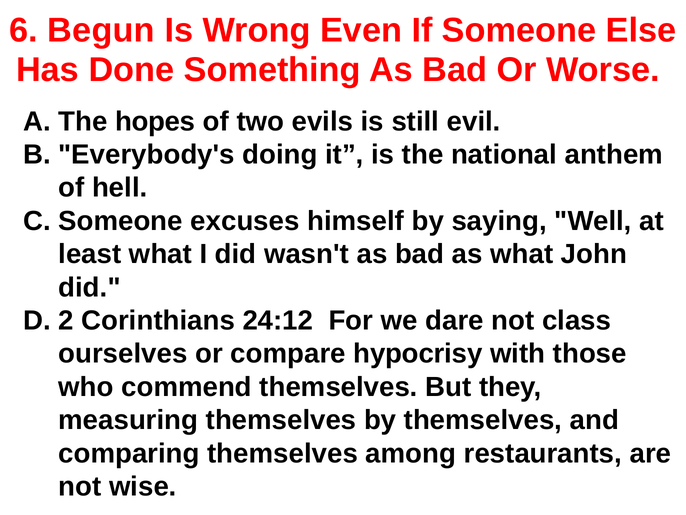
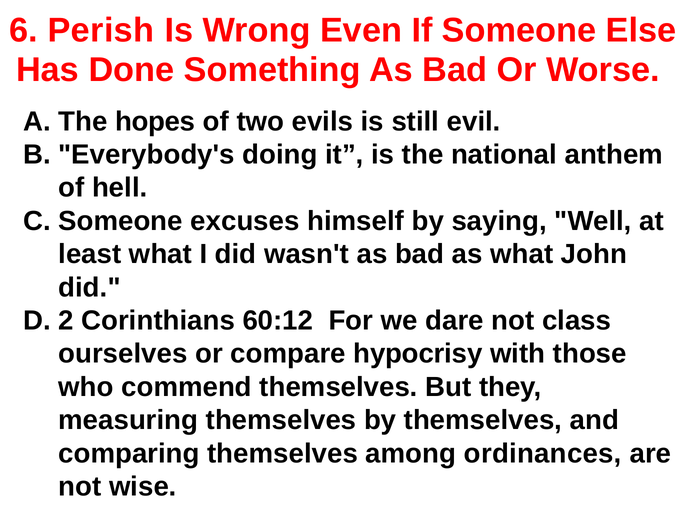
Begun: Begun -> Perish
24:12: 24:12 -> 60:12
restaurants: restaurants -> ordinances
